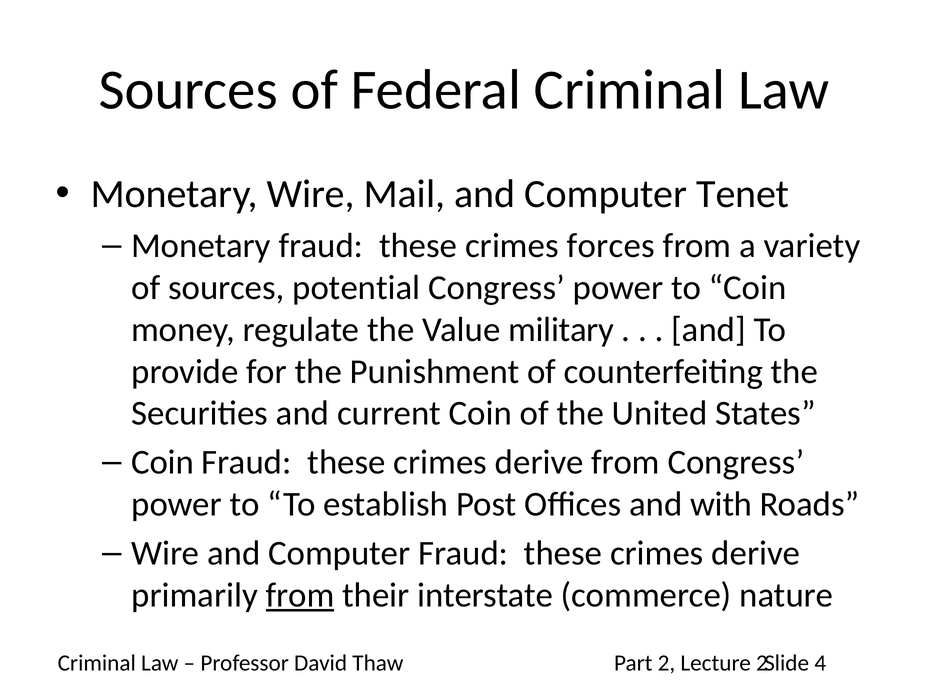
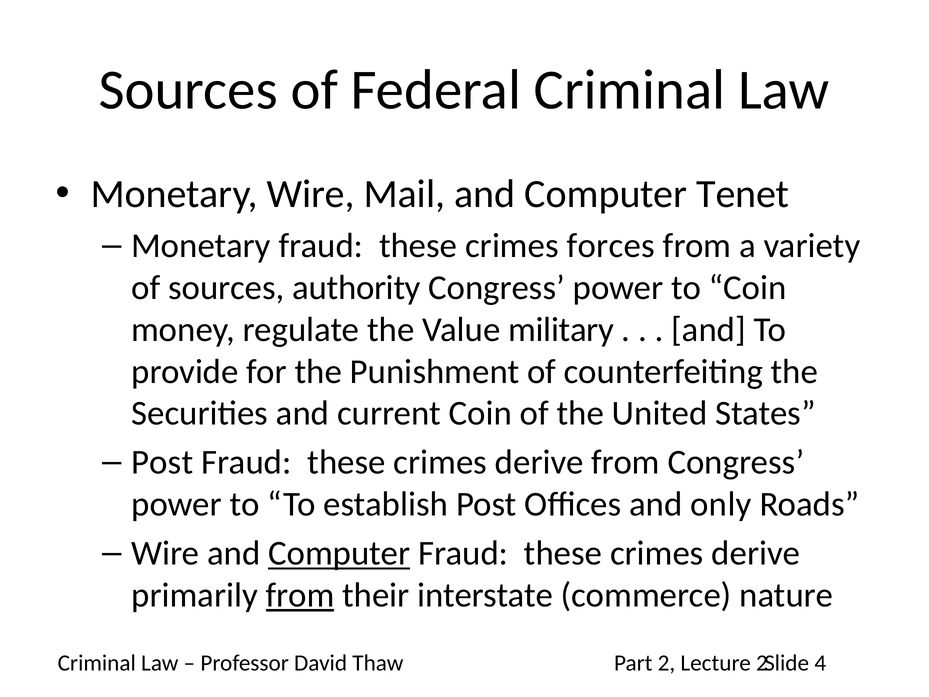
potential: potential -> authority
Coin at (163, 462): Coin -> Post
with: with -> only
Computer at (339, 553) underline: none -> present
